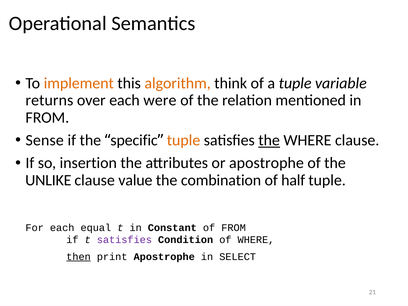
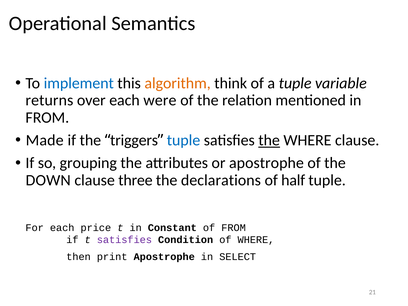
implement colour: orange -> blue
Sense: Sense -> Made
specific: specific -> triggers
tuple at (184, 140) colour: orange -> blue
insertion: insertion -> grouping
UNLIKE: UNLIKE -> DOWN
value: value -> three
combination: combination -> declarations
equal: equal -> price
then underline: present -> none
